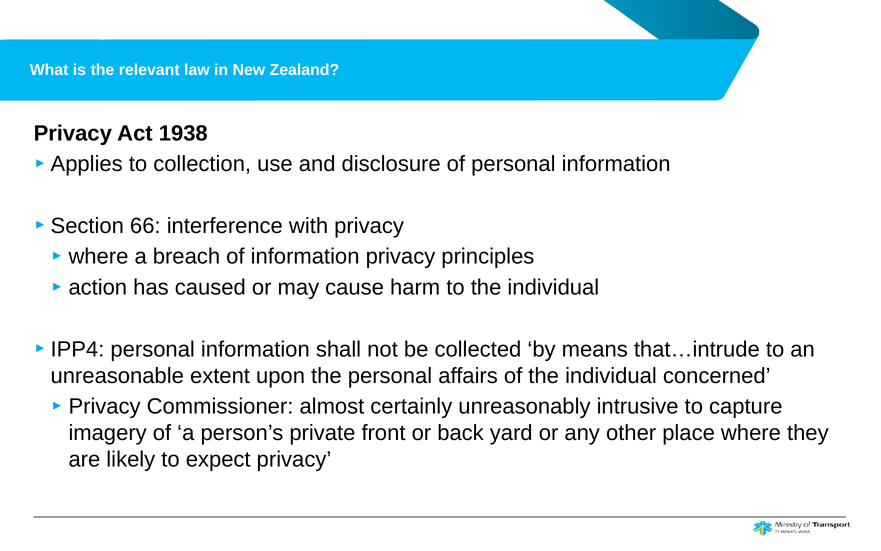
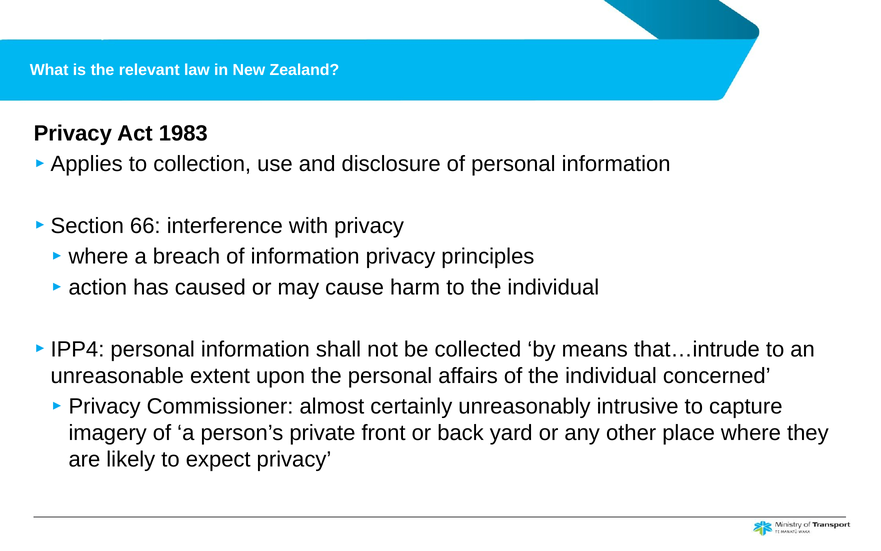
1938: 1938 -> 1983
